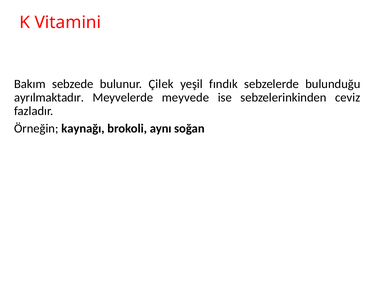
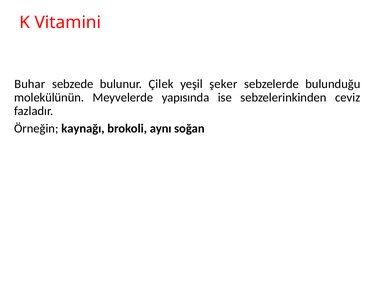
Bakım: Bakım -> Buhar
fındık: fındık -> şeker
ayrılmaktadır: ayrılmaktadır -> molekülünün
meyvede: meyvede -> yapısında
